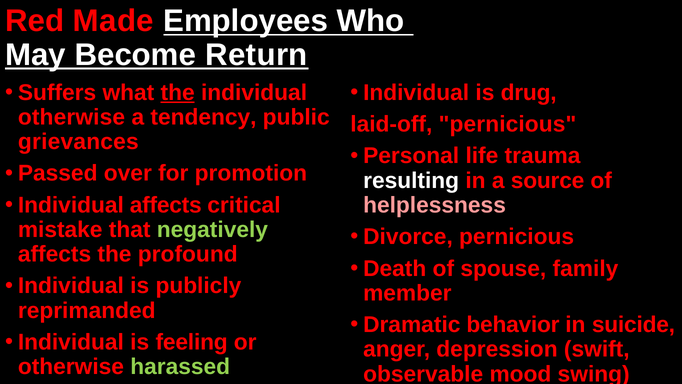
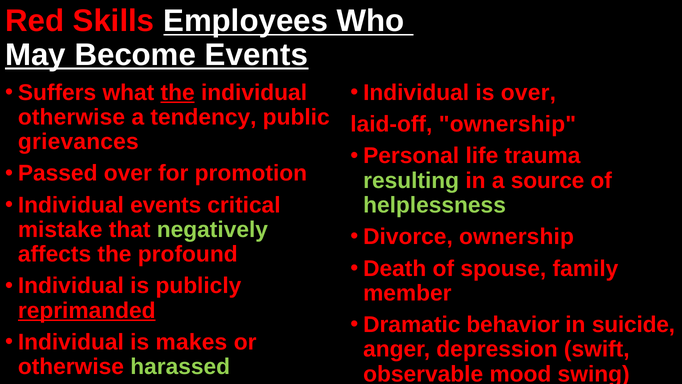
Made: Made -> Skills
Become Return: Return -> Events
is drug: drug -> over
laid-off pernicious: pernicious -> ownership
resulting colour: white -> light green
Individual affects: affects -> events
helplessness colour: pink -> light green
Divorce pernicious: pernicious -> ownership
reprimanded underline: none -> present
feeling: feeling -> makes
